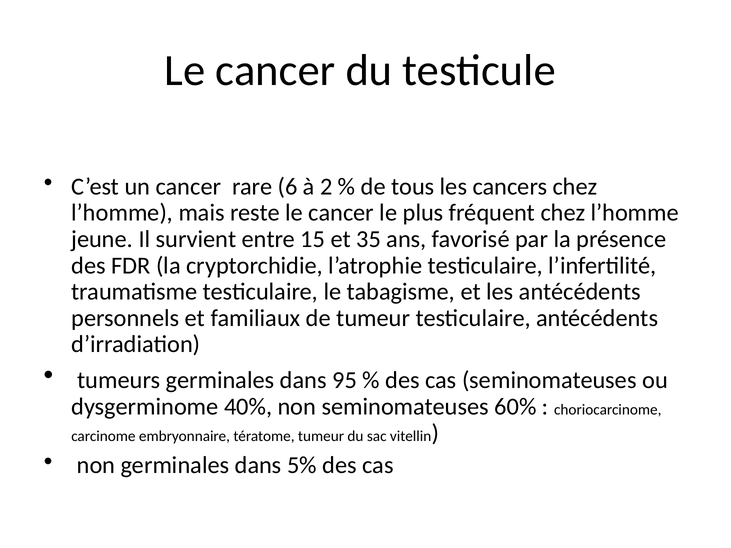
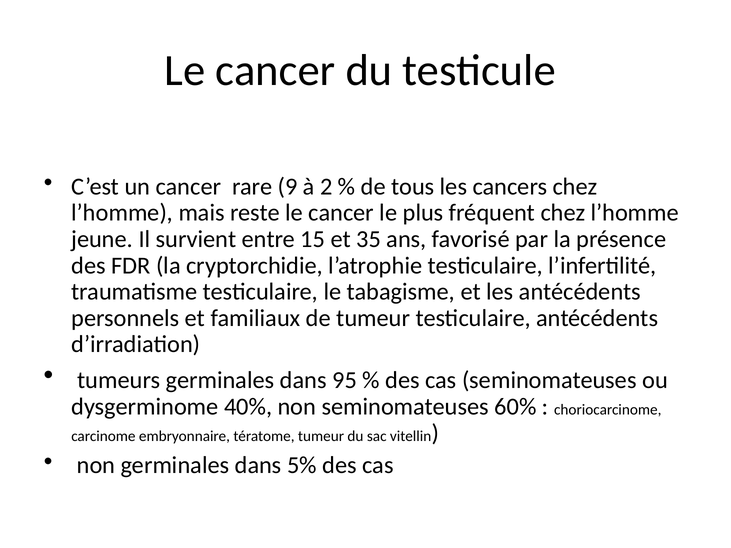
6: 6 -> 9
